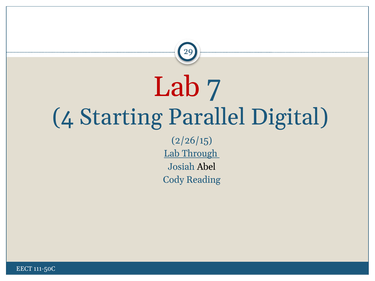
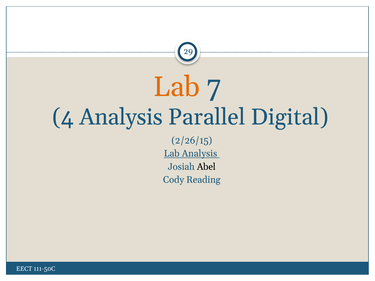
Lab at (177, 87) colour: red -> orange
4 Starting: Starting -> Analysis
Lab Through: Through -> Analysis
